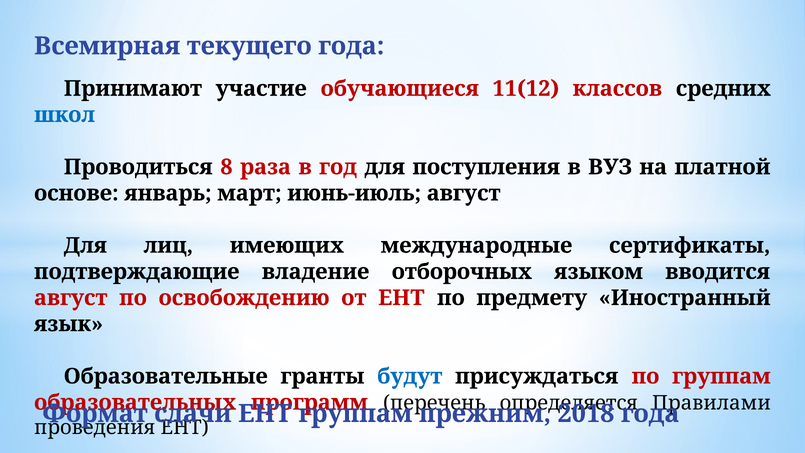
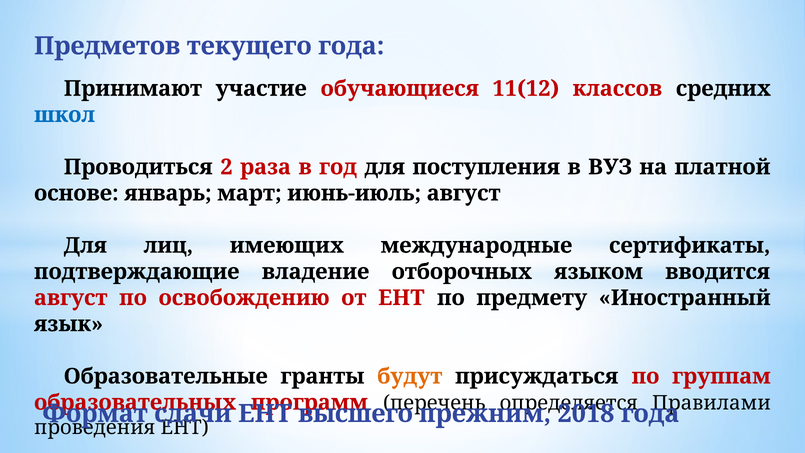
Всемирная: Всемирная -> Предметов
8: 8 -> 2
будут colour: blue -> orange
ЕНТ группам: группам -> высшего
